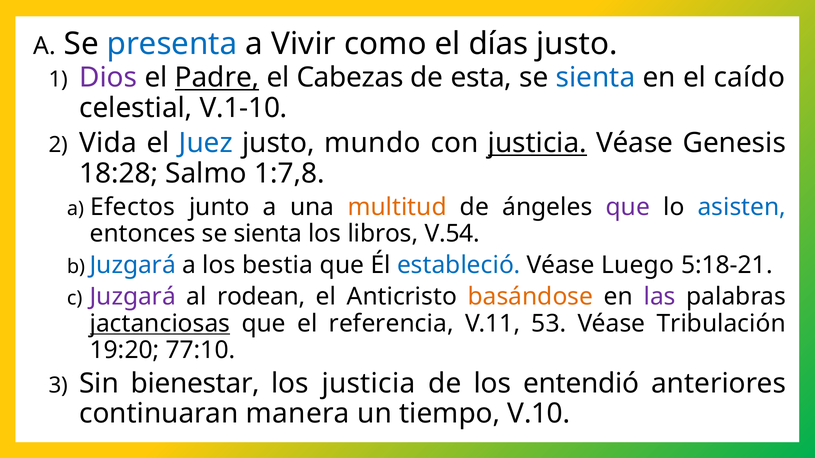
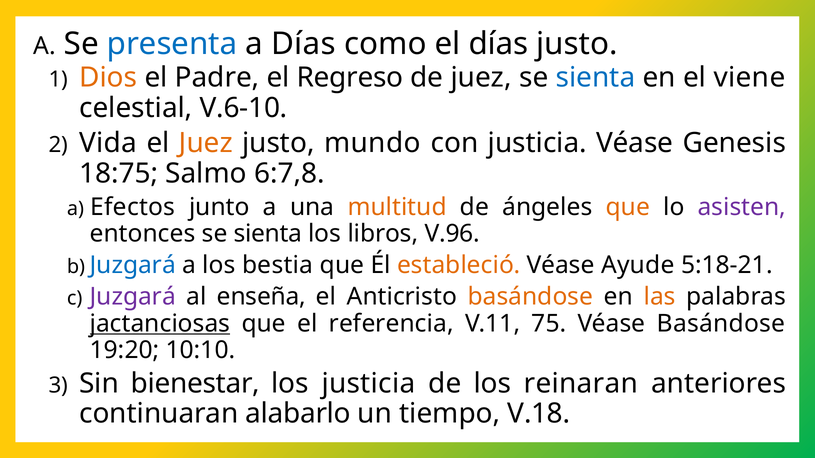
a Vivir: Vivir -> Días
Dios colour: purple -> orange
Padre underline: present -> none
Cabezas: Cabezas -> Regreso
de esta: esta -> juez
caído: caído -> viene
V.1-10: V.1-10 -> V.6-10
Juez at (206, 143) colour: blue -> orange
justicia at (537, 143) underline: present -> none
18:28: 18:28 -> 18:75
1:7,8: 1:7,8 -> 6:7,8
que at (628, 207) colour: purple -> orange
asisten colour: blue -> purple
V.54: V.54 -> V.96
estableció colour: blue -> orange
Luego: Luego -> Ayude
rodean: rodean -> enseña
las colour: purple -> orange
53: 53 -> 75
Véase Tribulación: Tribulación -> Basándose
77:10: 77:10 -> 10:10
entendió: entendió -> reinaran
manera: manera -> alabarlo
V.10: V.10 -> V.18
